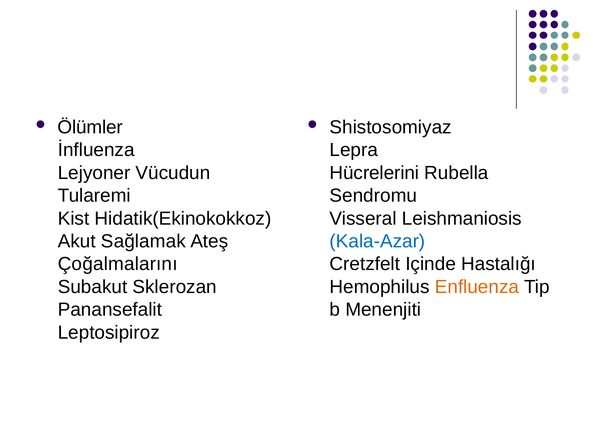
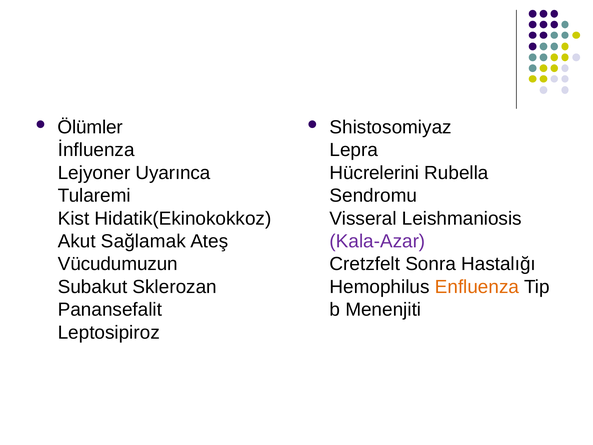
Vücudun: Vücudun -> Uyarınca
Kala-Azar colour: blue -> purple
Çoğalmalarını: Çoğalmalarını -> Vücudumuzun
Içinde: Içinde -> Sonra
